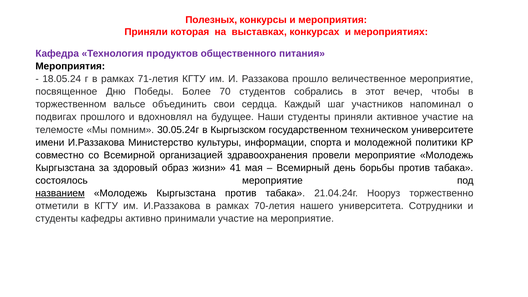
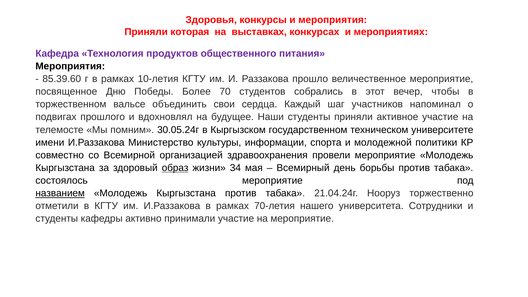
Полезных: Полезных -> Здоровья
18.05.24: 18.05.24 -> 85.39.60
71-летия: 71-летия -> 10-летия
образ underline: none -> present
41: 41 -> 34
